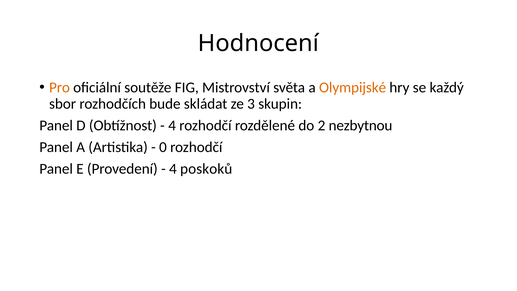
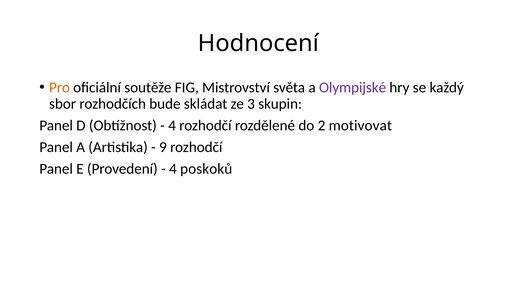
Olympijské colour: orange -> purple
nezbytnou: nezbytnou -> motivovat
0: 0 -> 9
